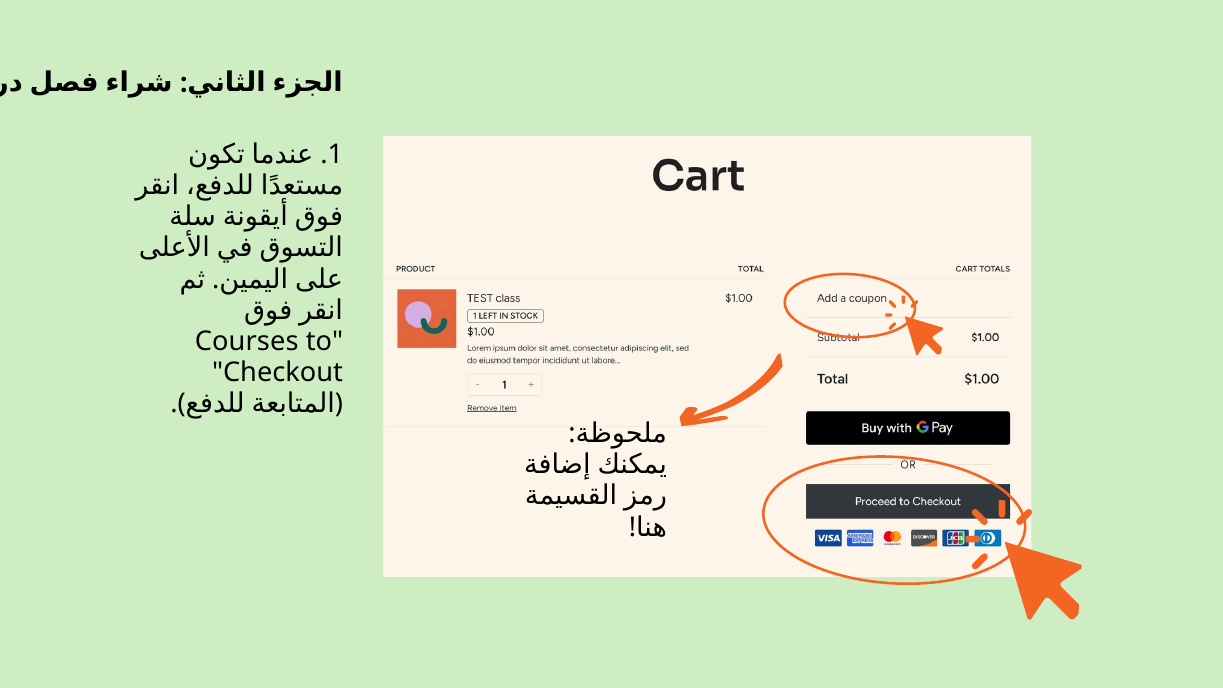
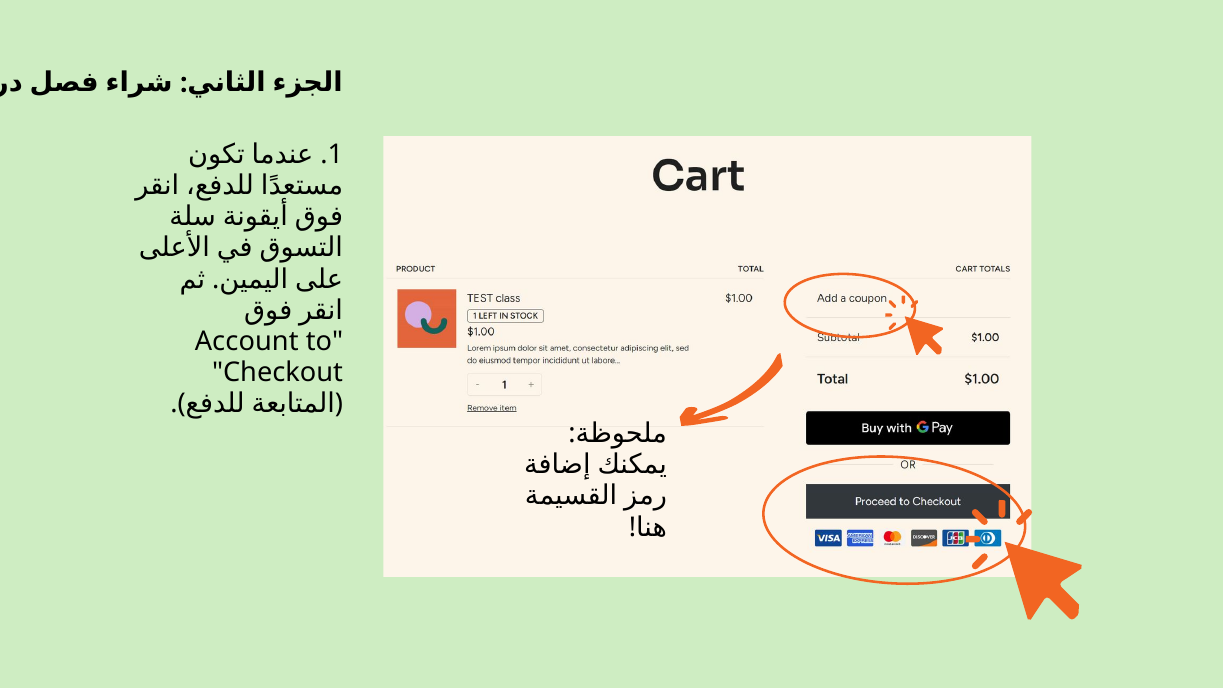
Courses: Courses -> Account
